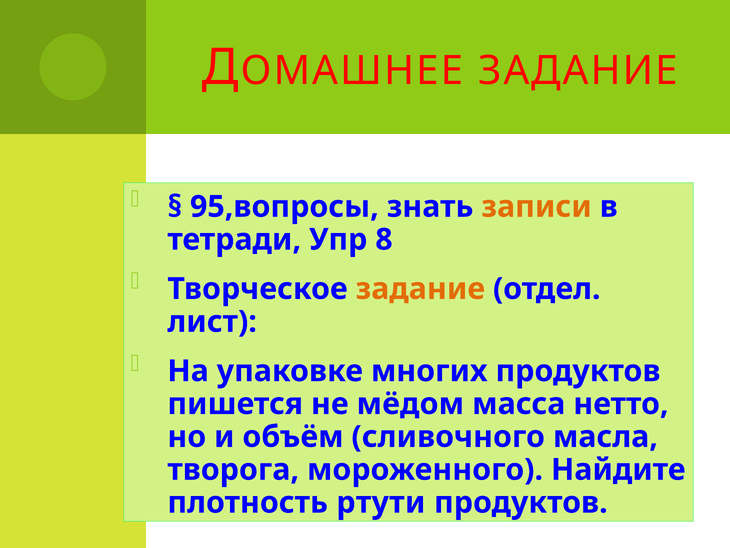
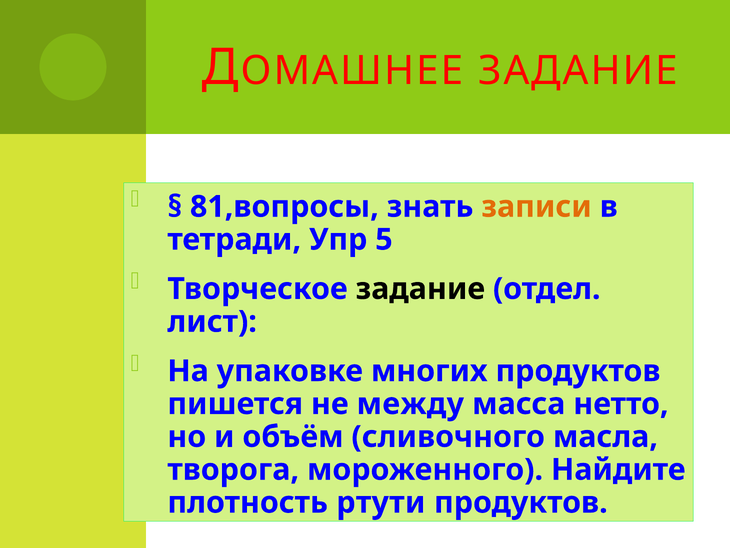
95,вопросы: 95,вопросы -> 81,вопросы
8: 8 -> 5
задание at (420, 289) colour: orange -> black
мёдом: мёдом -> между
